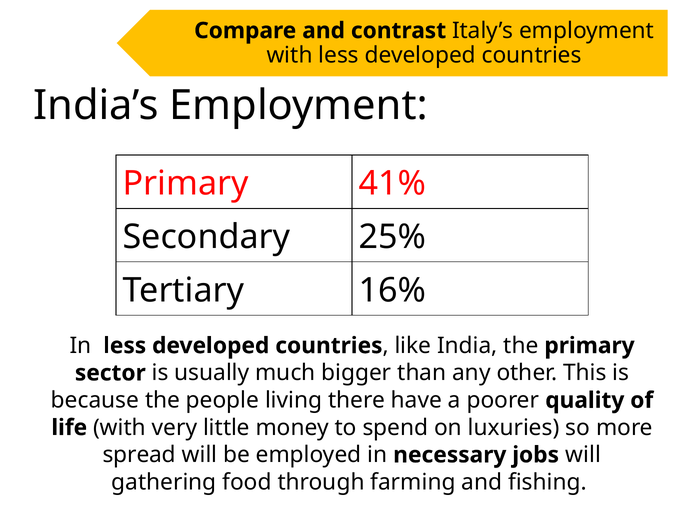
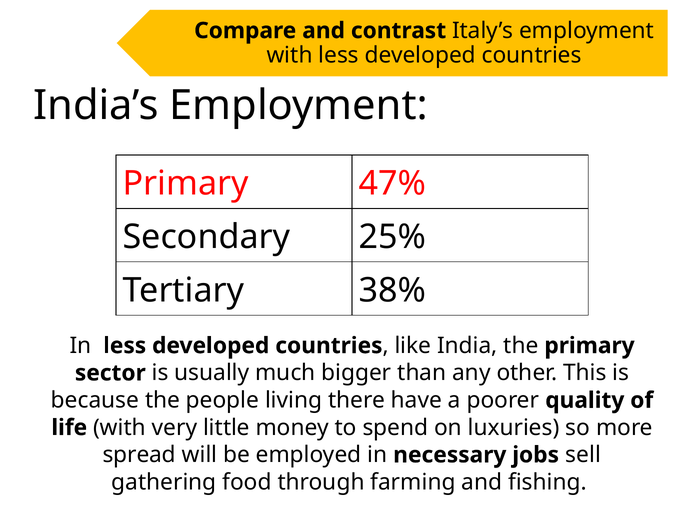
41%: 41% -> 47%
16%: 16% -> 38%
jobs will: will -> sell
